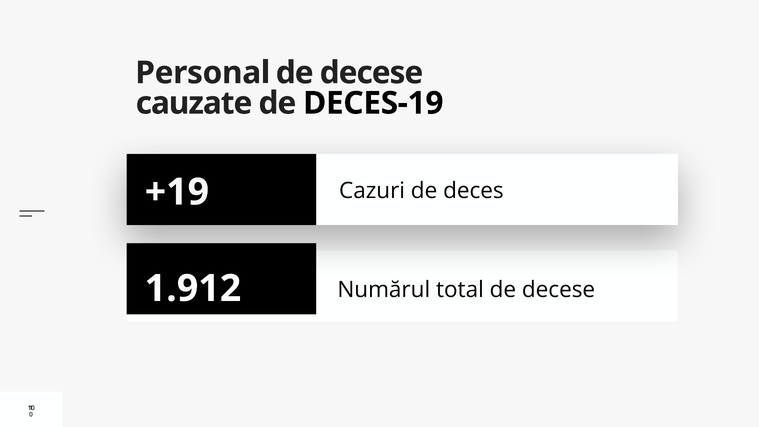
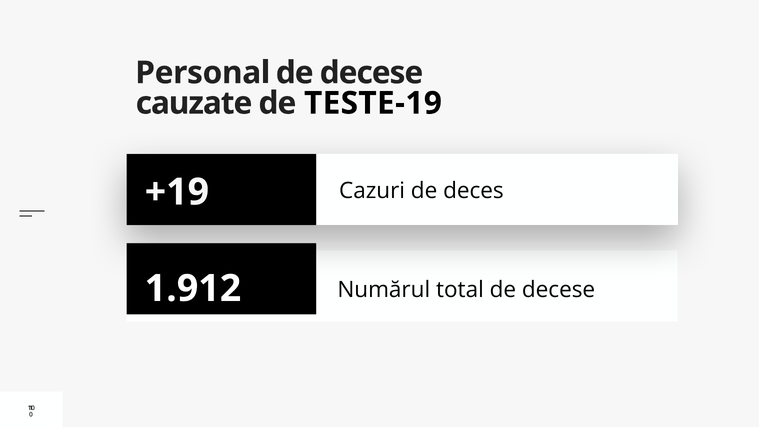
DECES-19: DECES-19 -> TESTE-19
